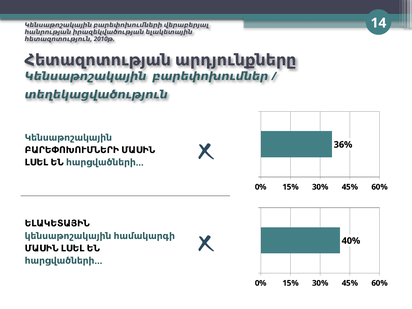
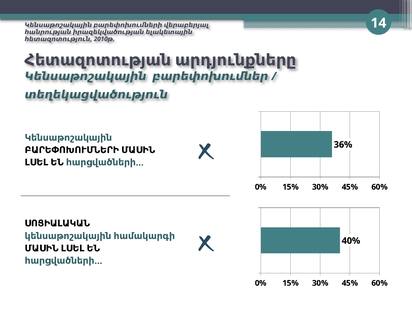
ԵԼԱԿԵՏԱՅԻՆ at (57, 224): ԵԼԱԿԵՏԱՅԻՆ -> ՍՈՑԻԱԼԱԿԱՆ
